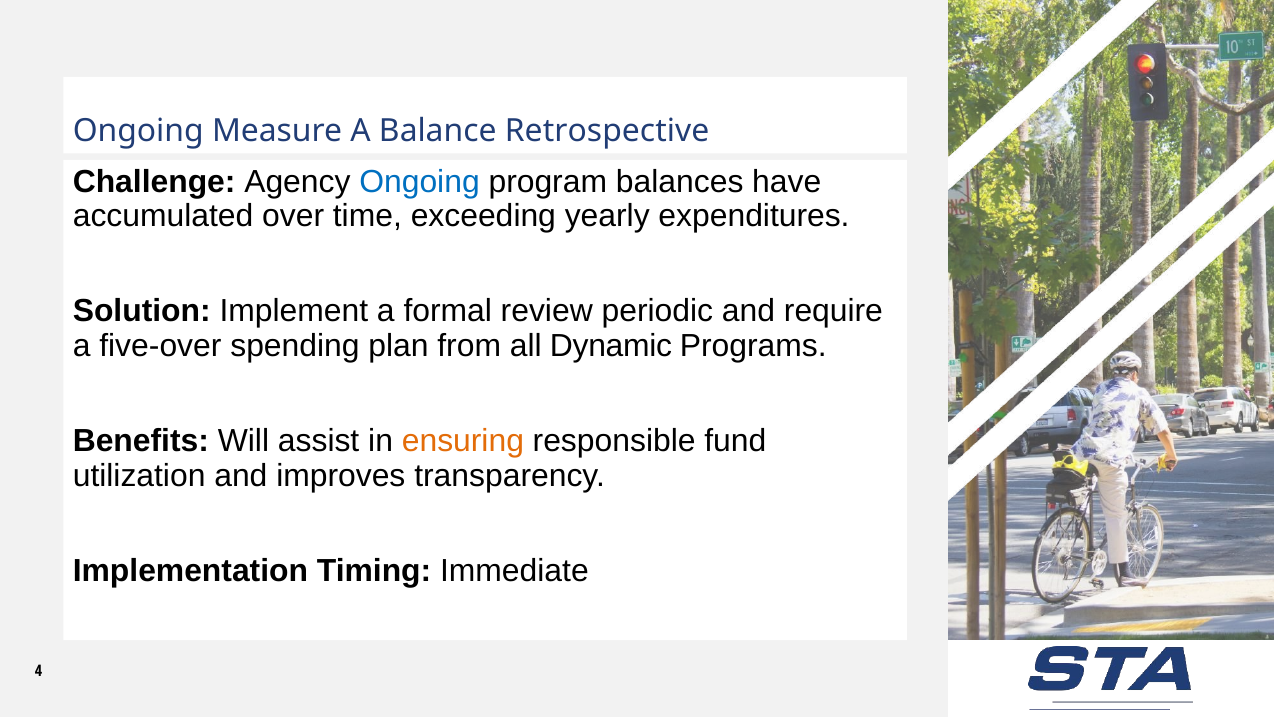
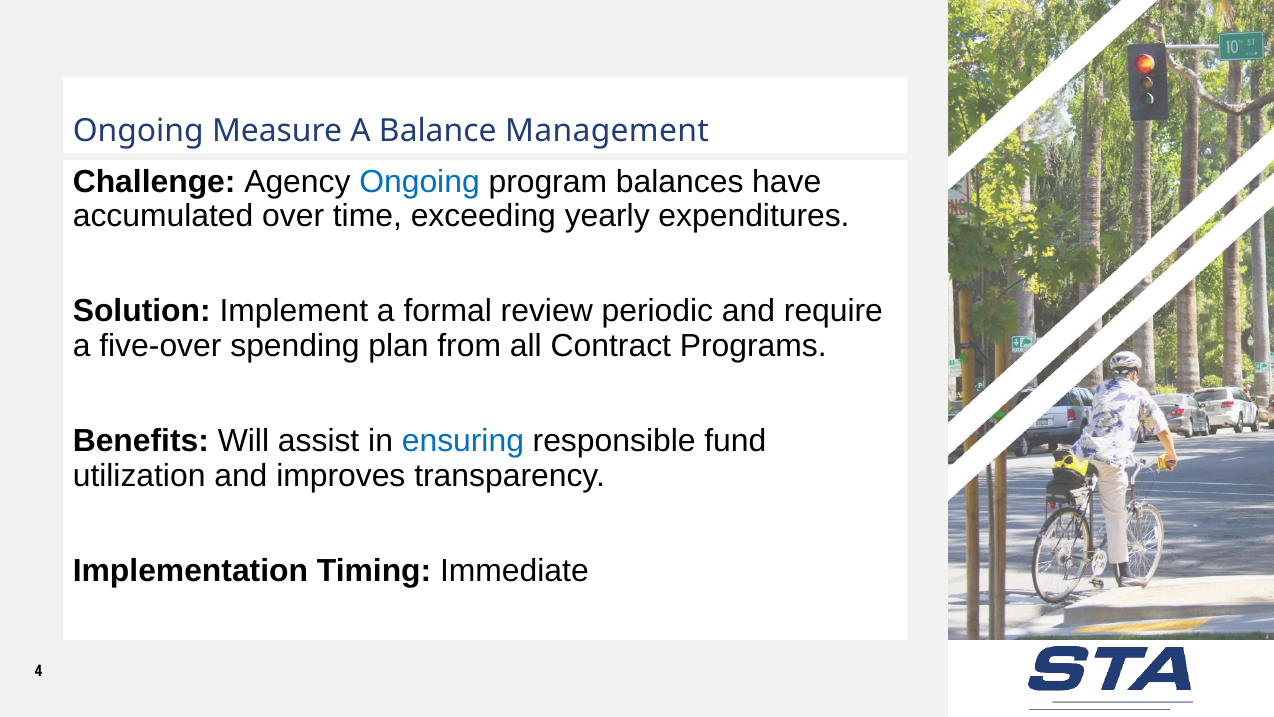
Retrospective: Retrospective -> Management
Dynamic: Dynamic -> Contract
ensuring colour: orange -> blue
